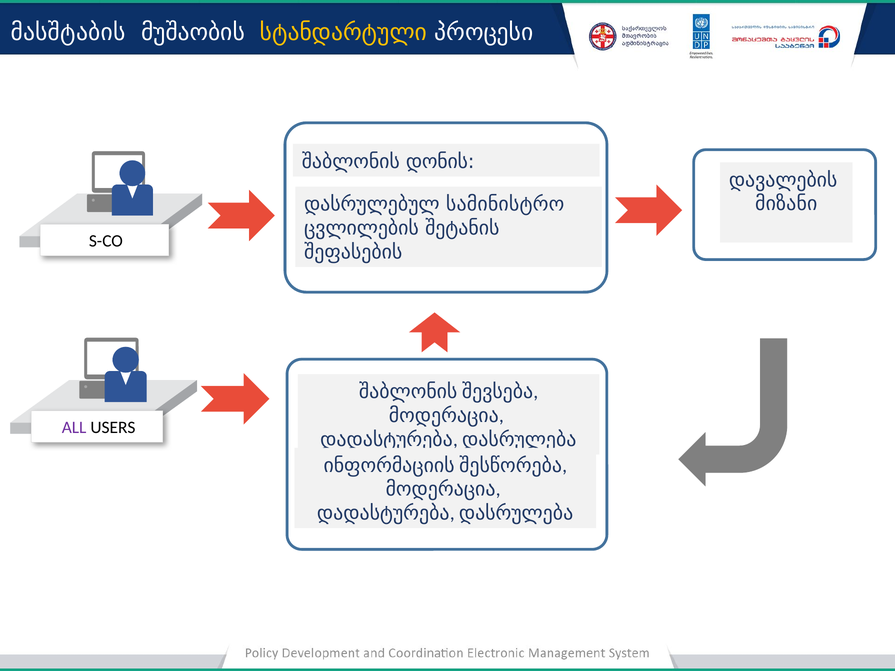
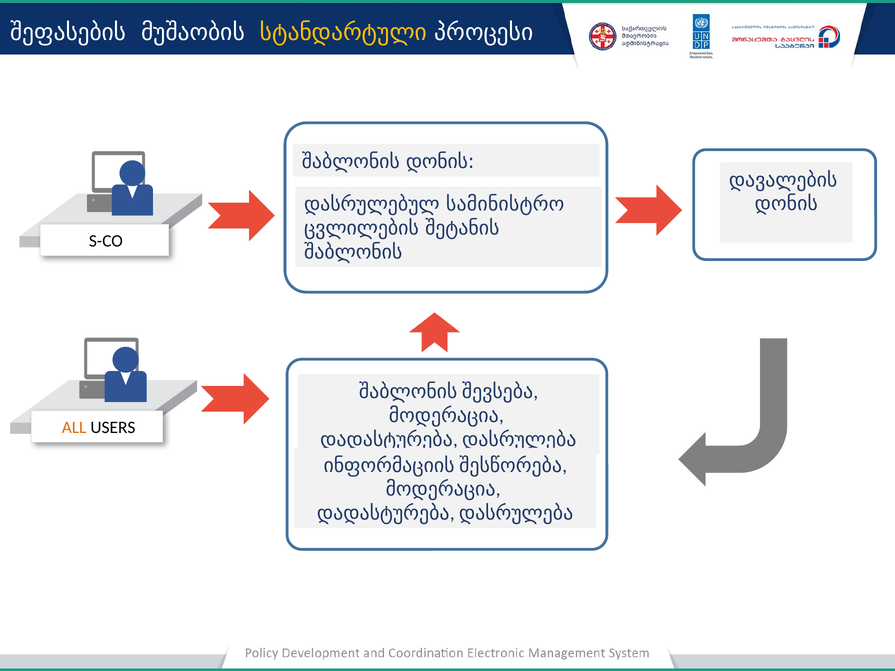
მასშტაბის: მასშტაბის -> შეფასების
მიზანი at (786, 204): მიზანი -> დონის
შეფასების at (353, 252): შეფასების -> შაბლონის
ALL colour: purple -> orange
